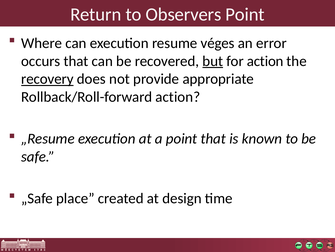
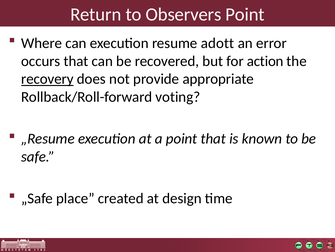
véges: véges -> adott
but underline: present -> none
Rollback/Roll-forward action: action -> voting
